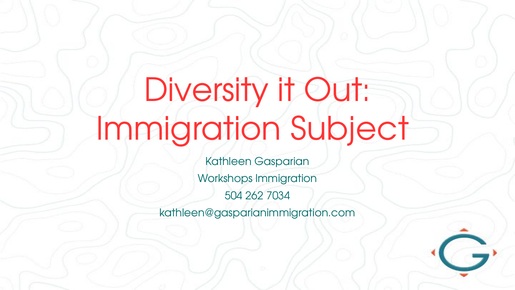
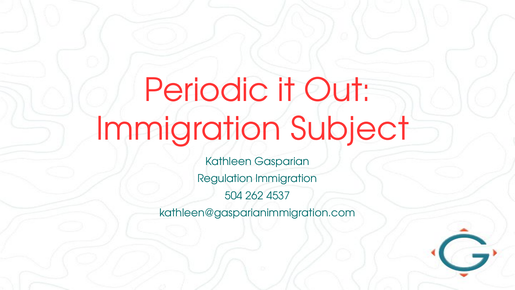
Diversity: Diversity -> Periodic
Workshops: Workshops -> Regulation
7034: 7034 -> 4537
